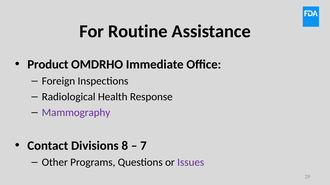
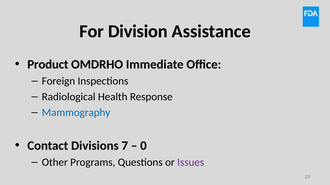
Routine: Routine -> Division
Mammography colour: purple -> blue
8: 8 -> 7
7: 7 -> 0
